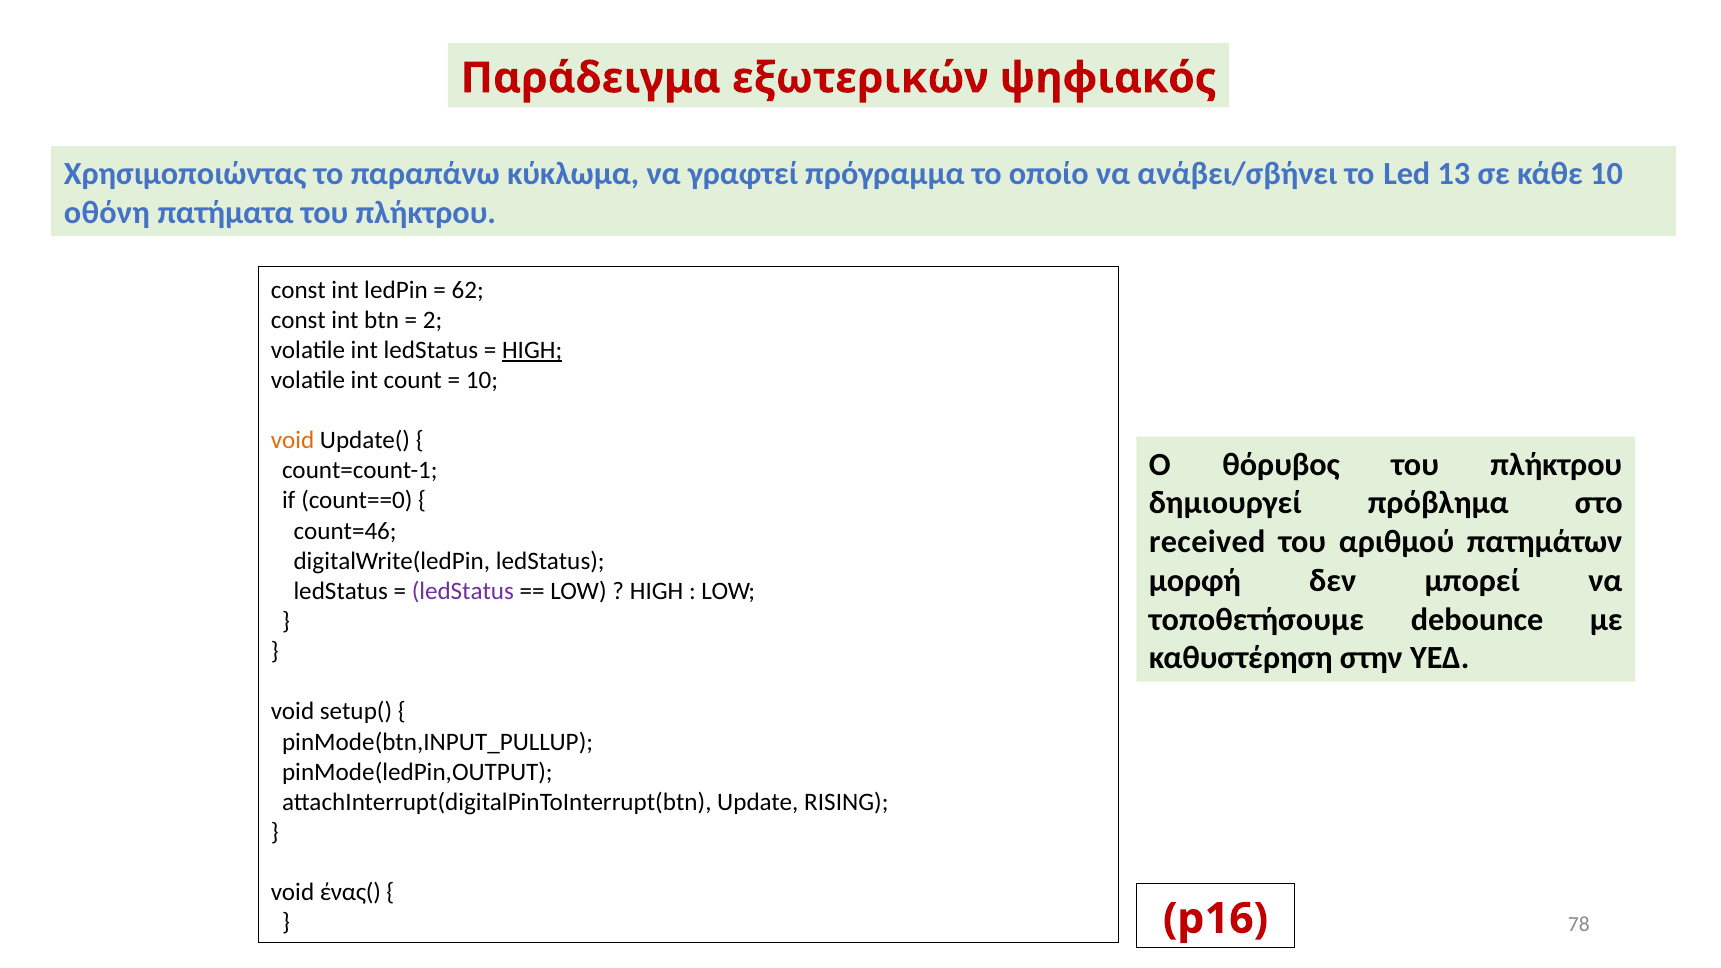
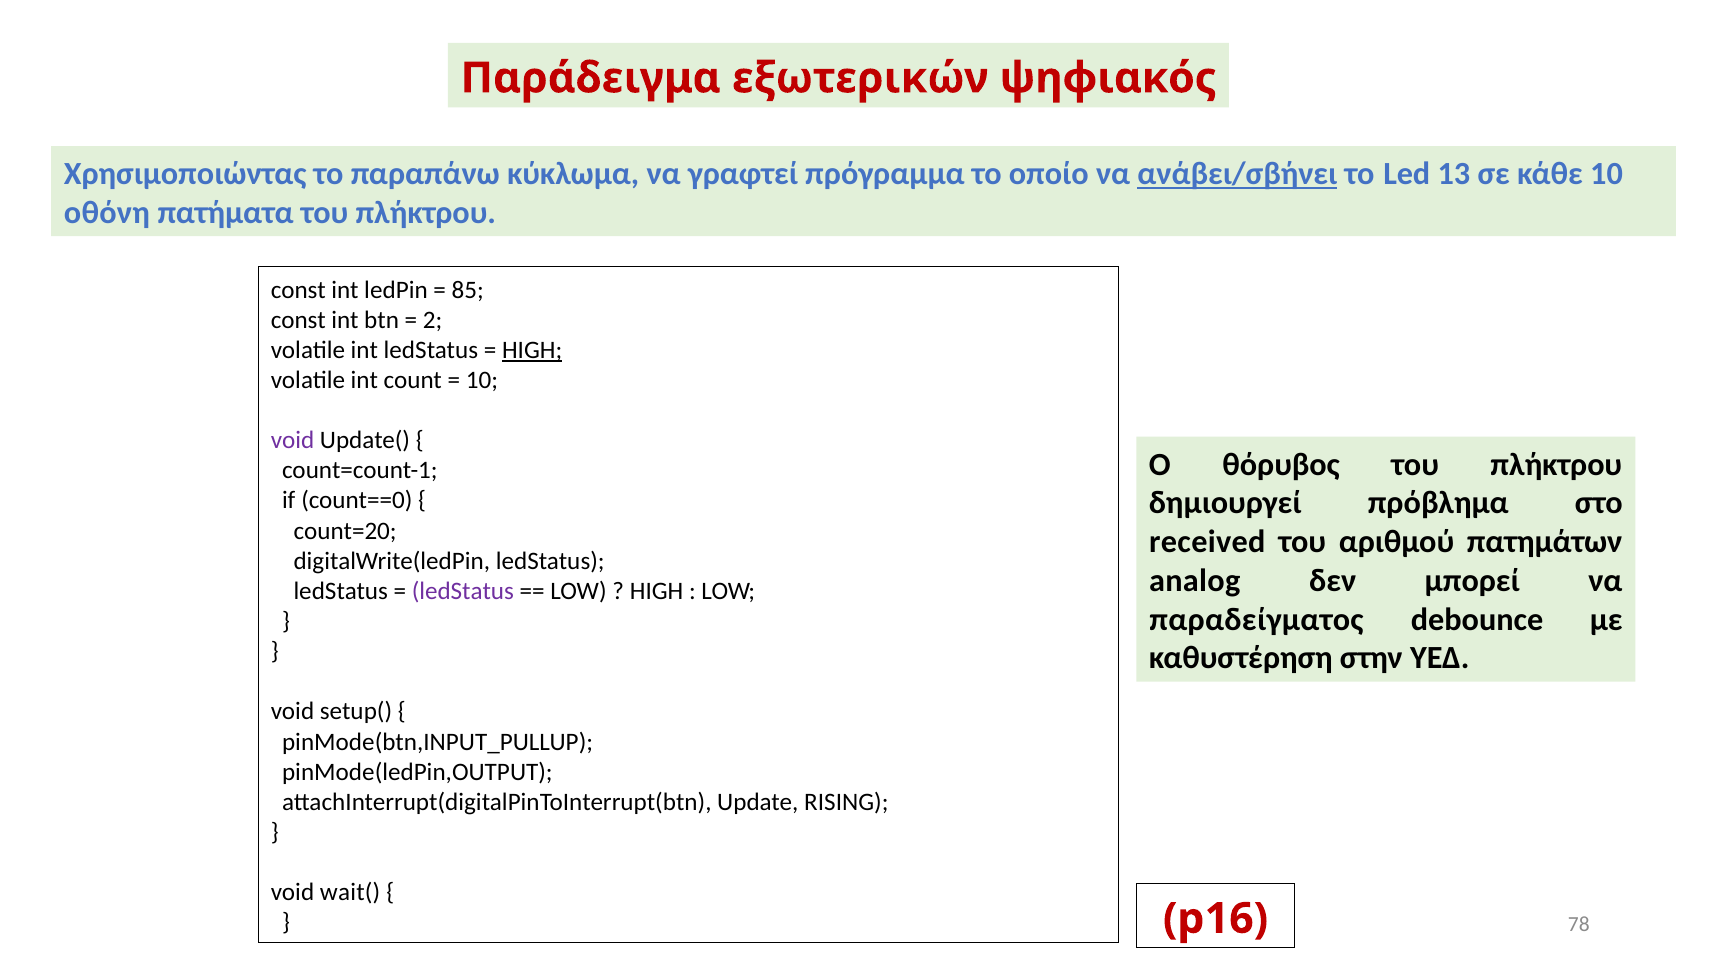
ανάβει/σβήνει underline: none -> present
62: 62 -> 85
void at (293, 440) colour: orange -> purple
count=46: count=46 -> count=20
μορφή: μορφή -> analog
τοποθετήσουμε: τοποθετήσουμε -> παραδείγματος
ένας(: ένας( -> wait(
